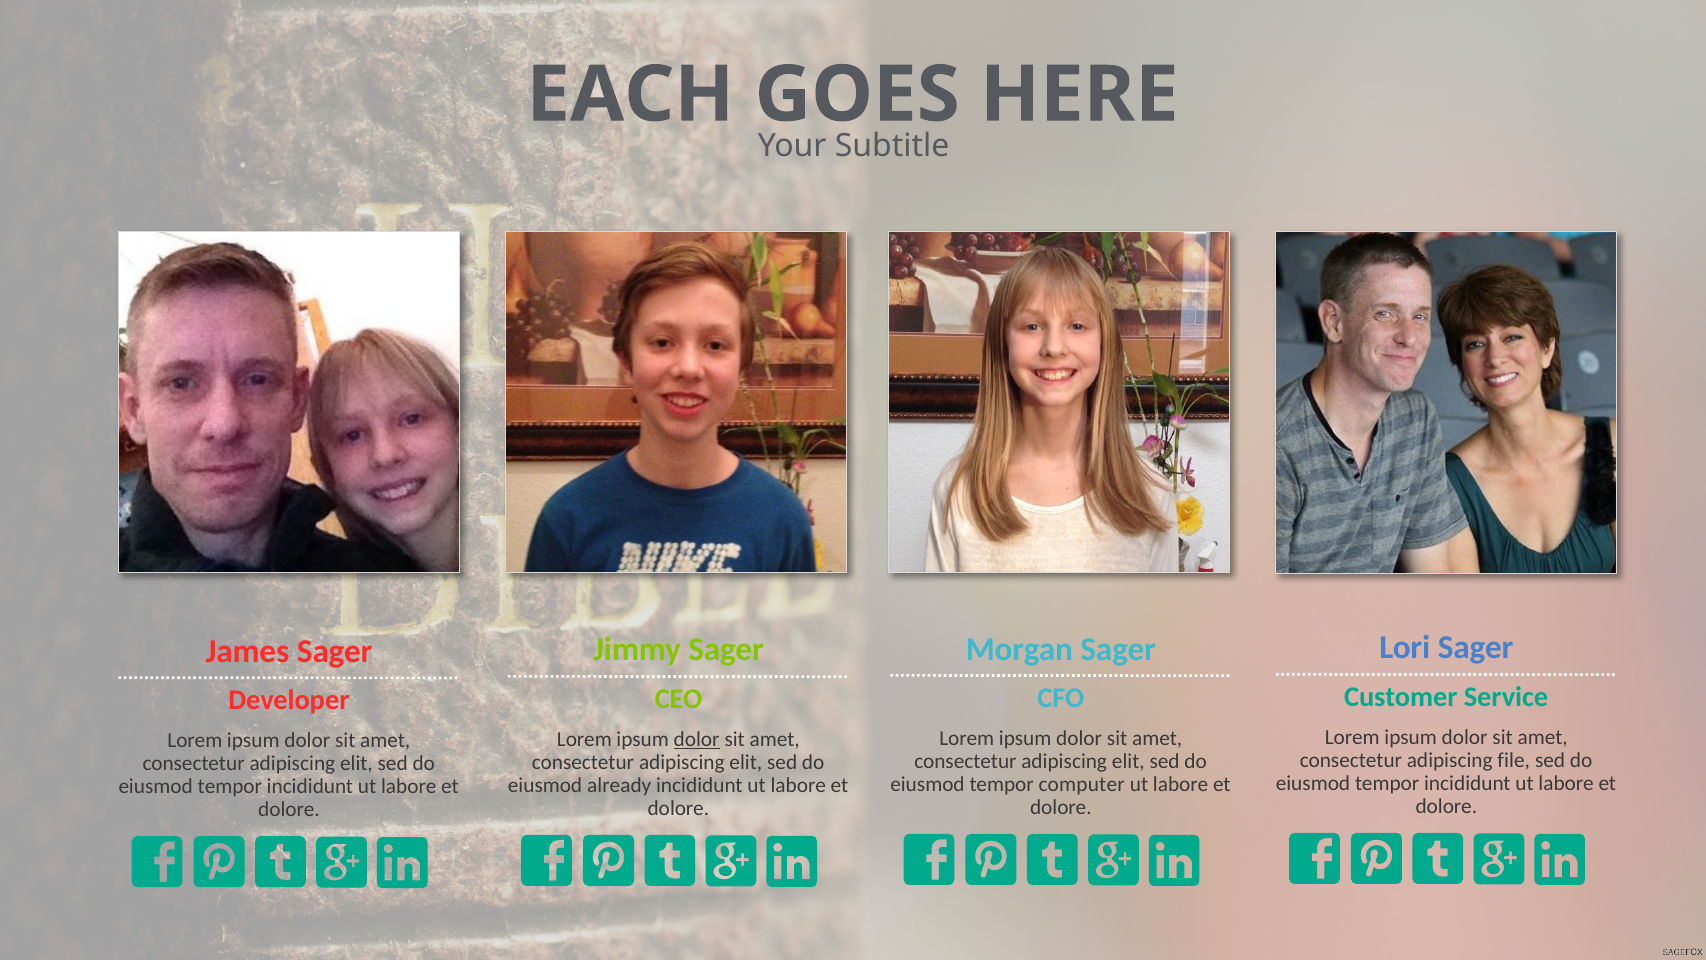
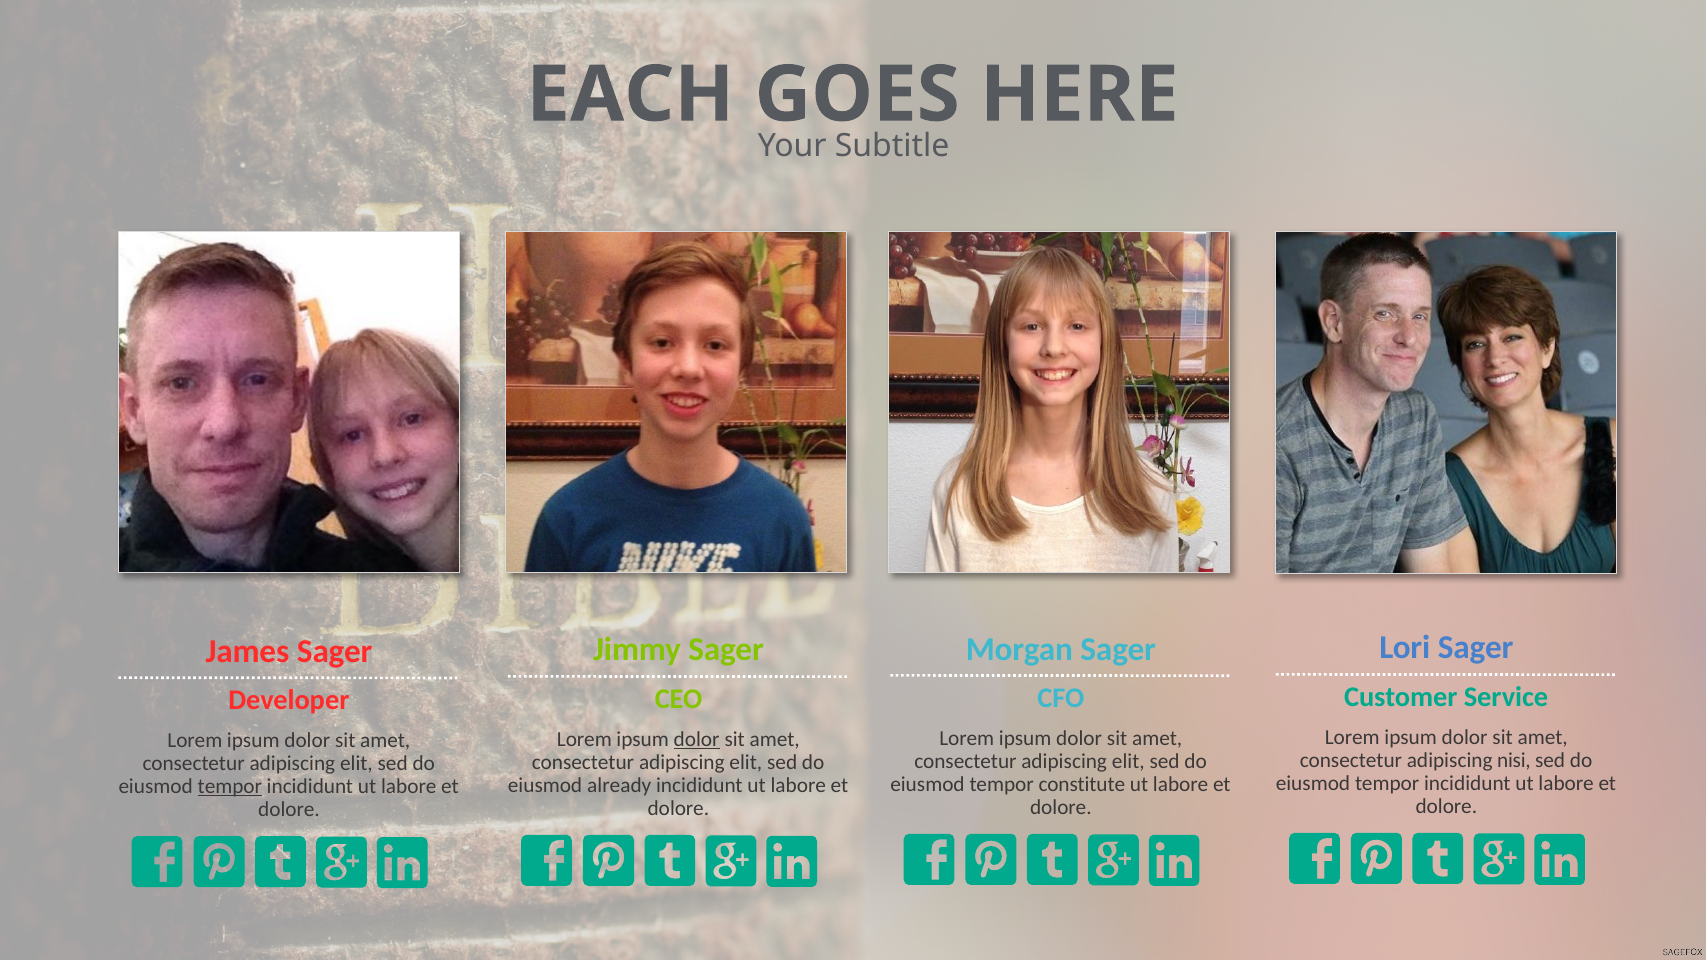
file: file -> nisi
computer: computer -> constitute
tempor at (230, 786) underline: none -> present
